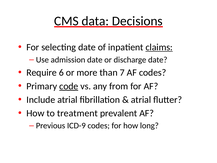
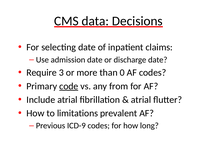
claims underline: present -> none
6: 6 -> 3
7: 7 -> 0
treatment: treatment -> limitations
